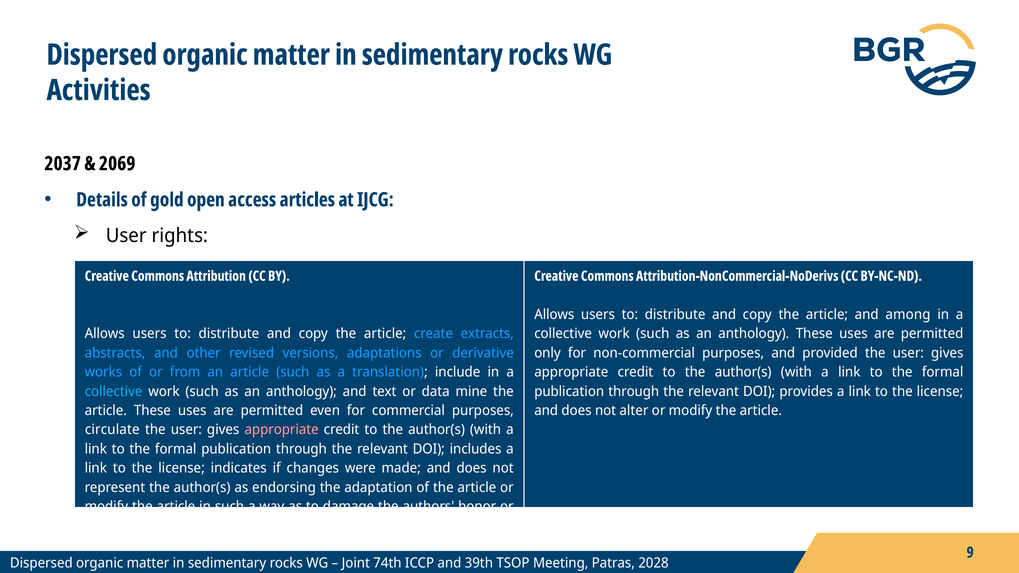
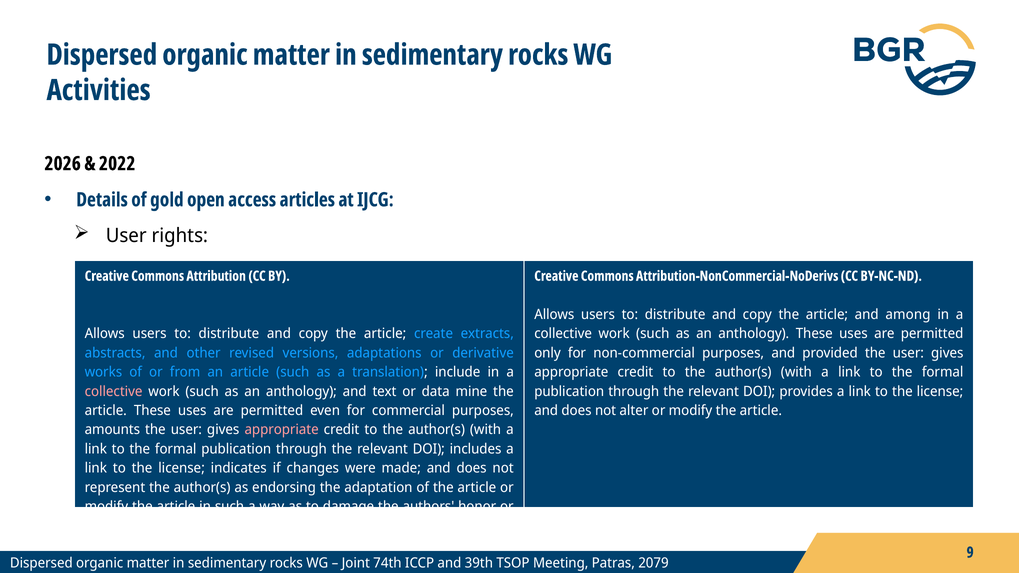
2037: 2037 -> 2026
2069: 2069 -> 2022
collective at (114, 391) colour: light blue -> pink
circulate: circulate -> amounts
2028: 2028 -> 2079
